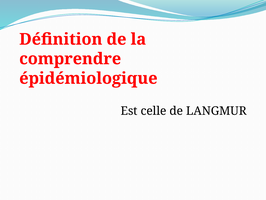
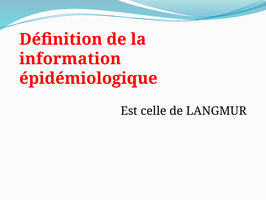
comprendre: comprendre -> information
